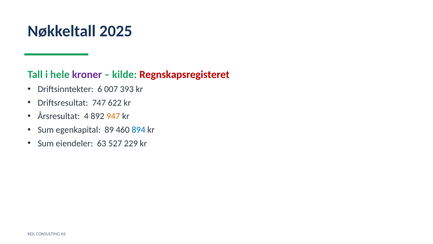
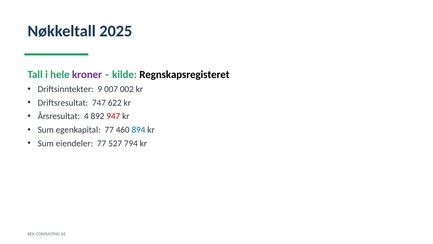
Regnskapsregisteret colour: red -> black
6: 6 -> 9
393: 393 -> 002
947 colour: orange -> red
egenkapital 89: 89 -> 77
eiendeler 63: 63 -> 77
229: 229 -> 794
